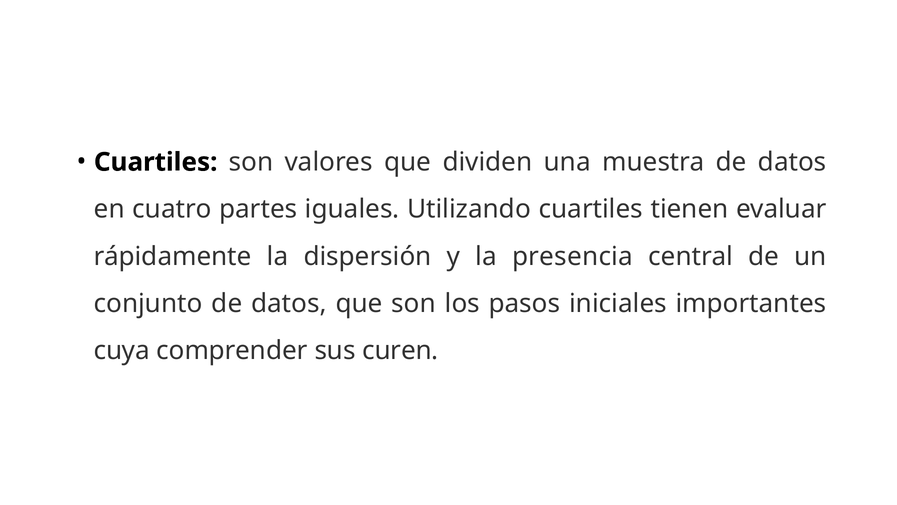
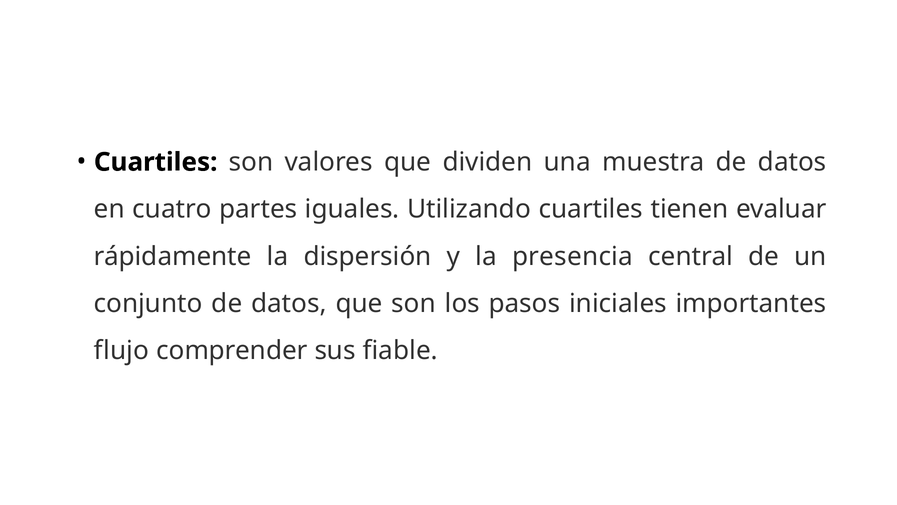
cuya: cuya -> flujo
curen: curen -> fiable
